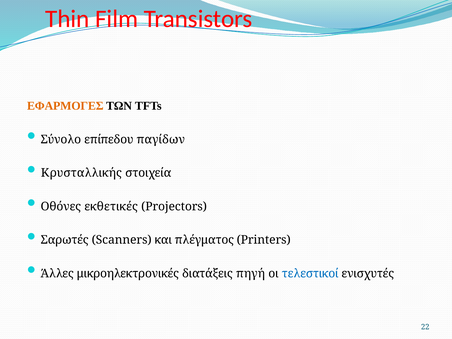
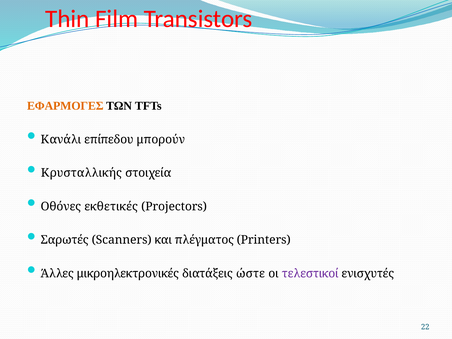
Σύνολο: Σύνολο -> Κανάλι
παγίδων: παγίδων -> μπορούν
πηγή: πηγή -> ώστε
τελεστικοί colour: blue -> purple
